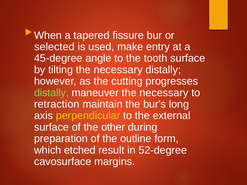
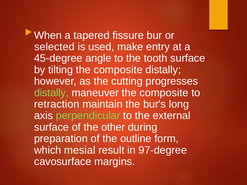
tilting the necessary: necessary -> composite
maneuver the necessary: necessary -> composite
perpendicular colour: yellow -> light green
etched: etched -> mesial
52-degree: 52-degree -> 97-degree
